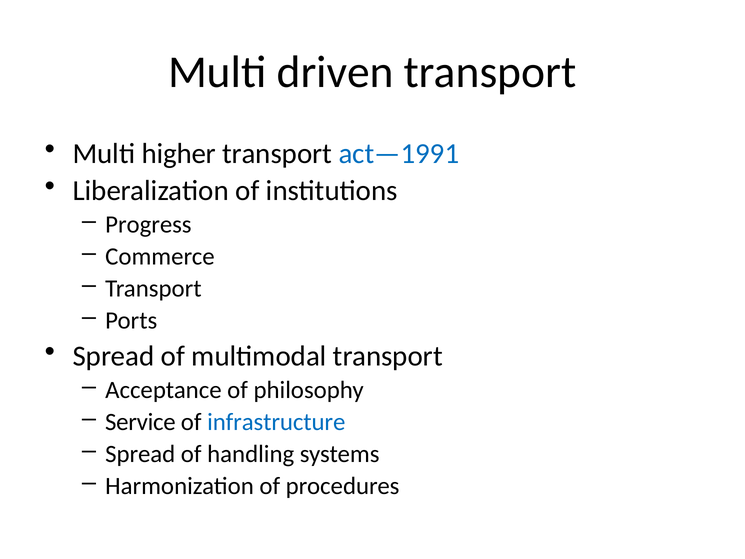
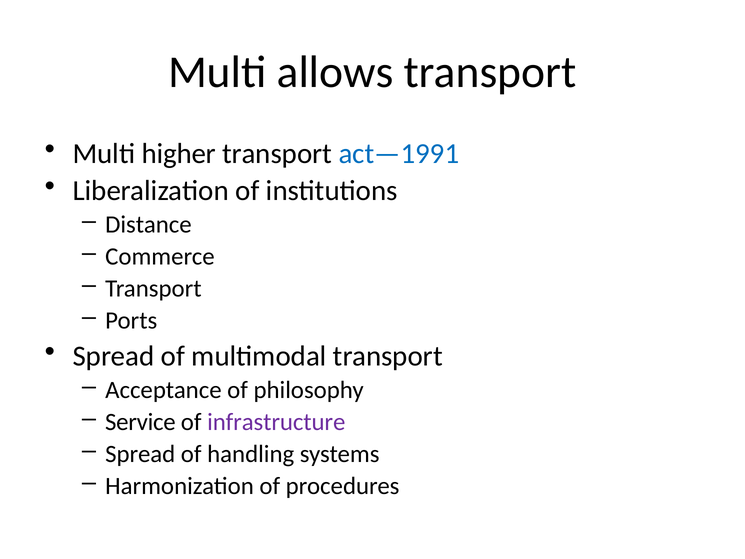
driven: driven -> allows
Progress: Progress -> Distance
infrastructure colour: blue -> purple
